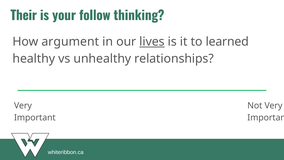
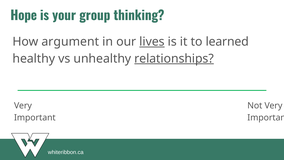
Their: Their -> Hope
follow: follow -> group
relationships underline: none -> present
